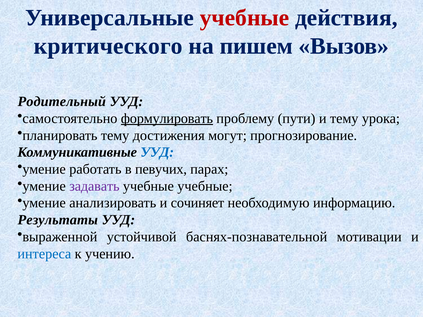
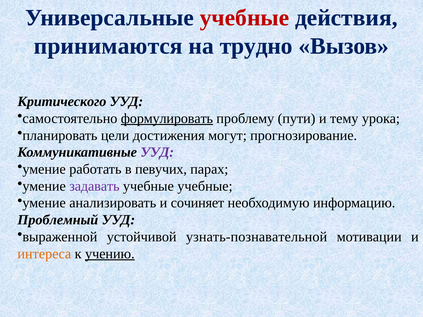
критического: критического -> принимаются
пишем: пишем -> трудно
Родительный: Родительный -> Критического
планировать тему: тему -> цели
УУД at (157, 152) colour: blue -> purple
Результаты: Результаты -> Проблемный
баснях-познавательной: баснях-познавательной -> узнать-познавательной
интереса colour: blue -> orange
учению underline: none -> present
